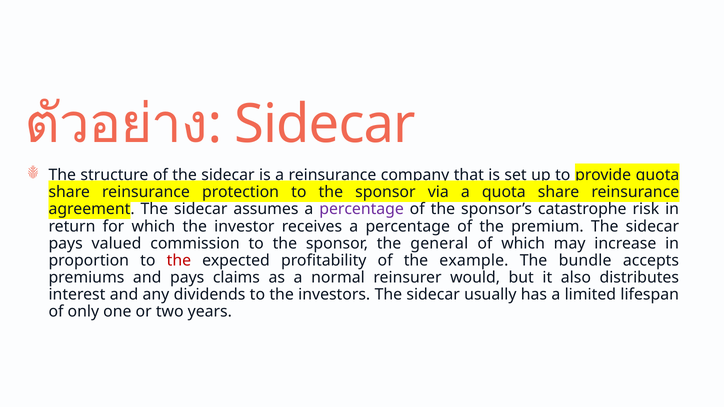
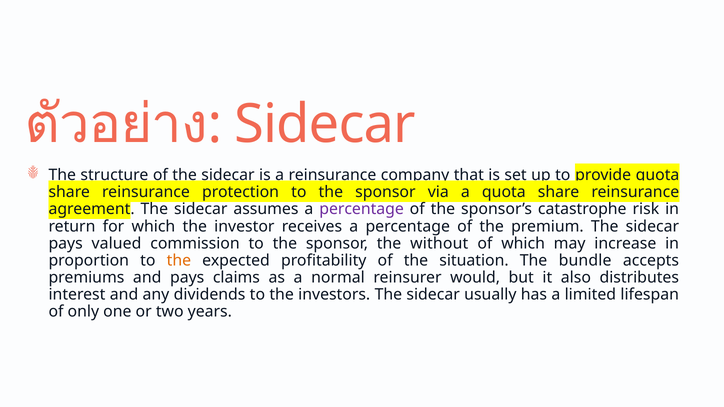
general: general -> without
the at (179, 261) colour: red -> orange
example: example -> situation
